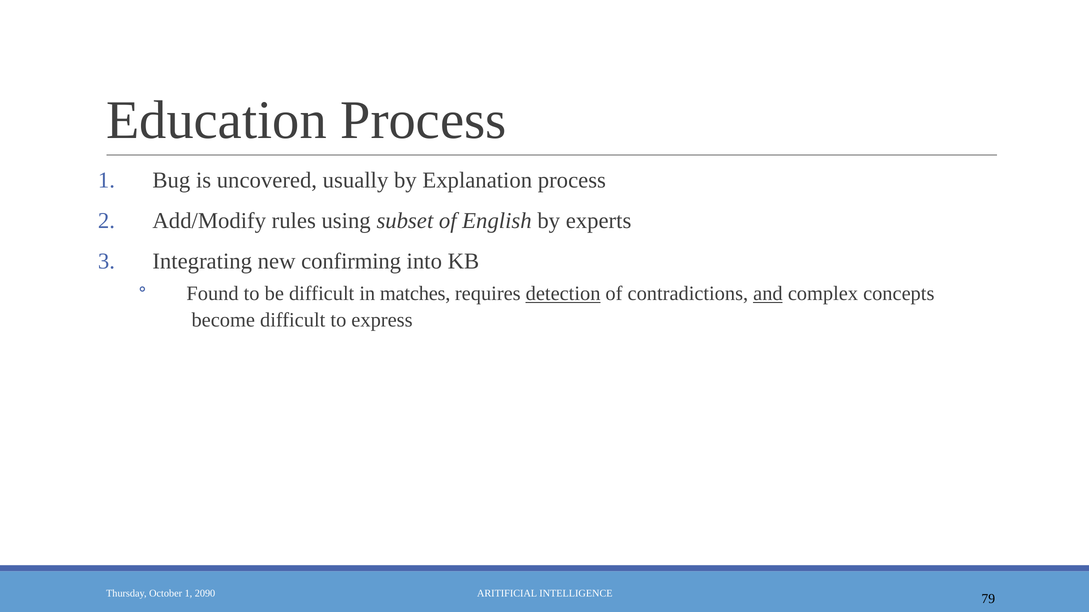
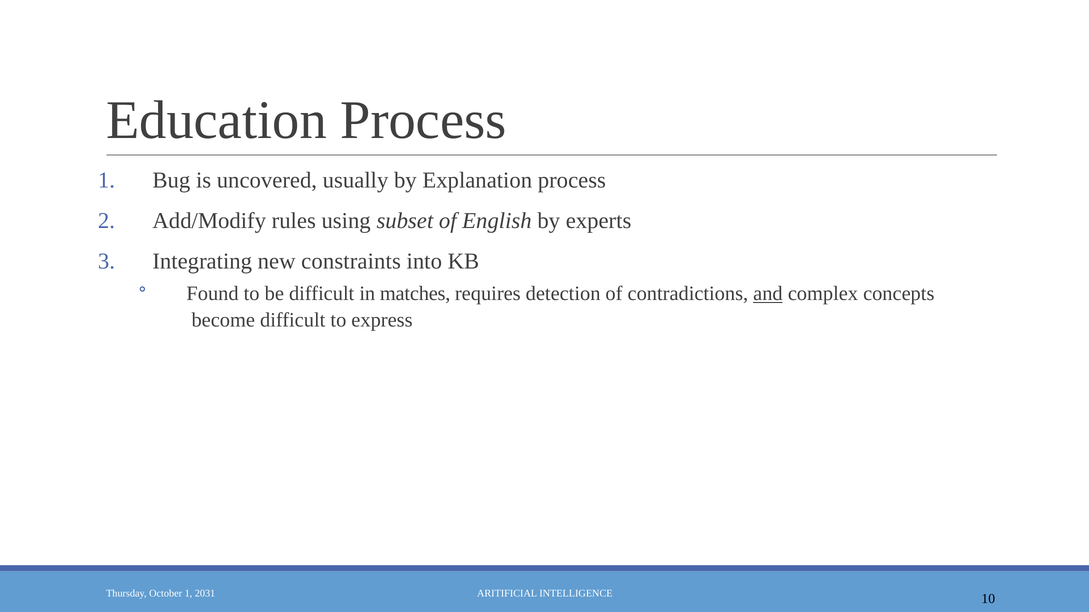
confirming: confirming -> constraints
detection underline: present -> none
2090: 2090 -> 2031
79: 79 -> 10
